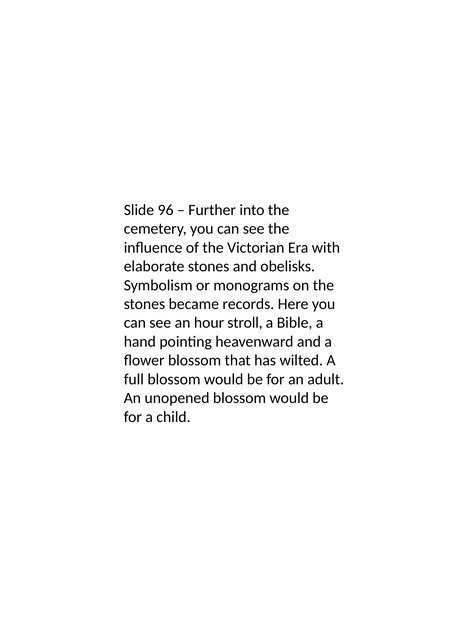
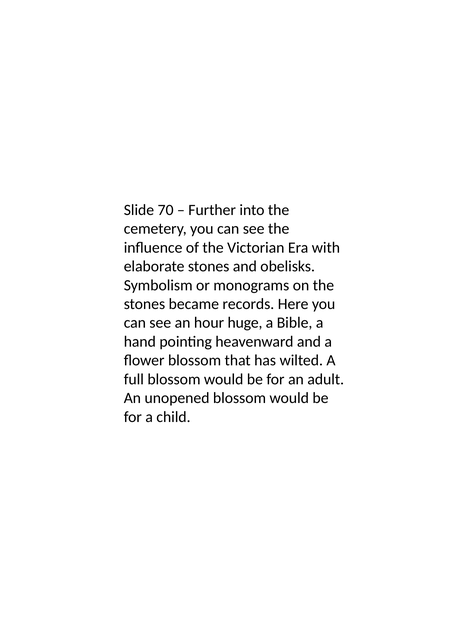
96: 96 -> 70
stroll: stroll -> huge
